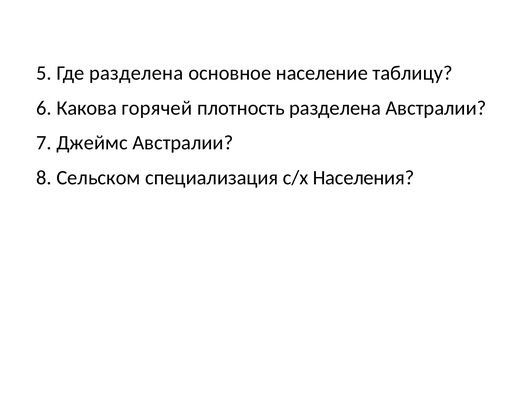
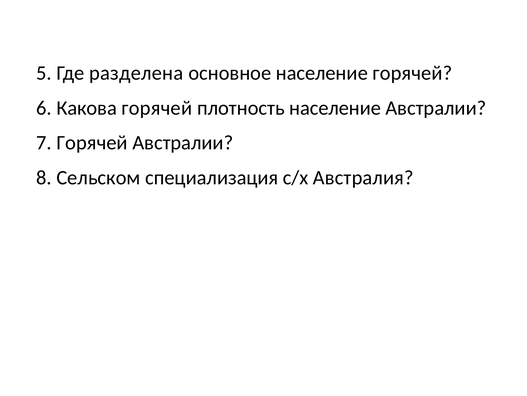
население таблицу: таблицу -> горячей
плотность разделена: разделена -> население
7 Джеймс: Джеймс -> Горячей
Населения: Населения -> Австралия
